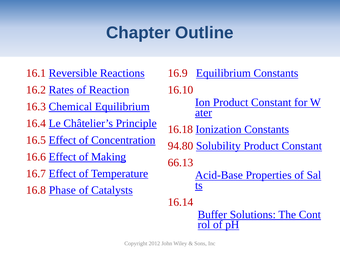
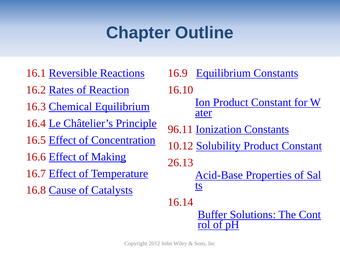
16.18: 16.18 -> 96.11
94.80: 94.80 -> 10.12
66.13: 66.13 -> 26.13
Phase: Phase -> Cause
